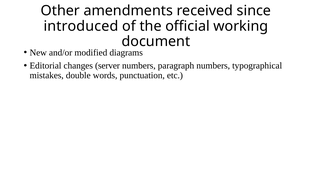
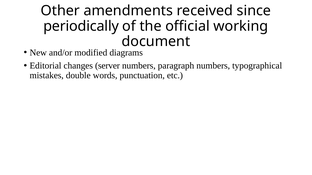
introduced: introduced -> periodically
